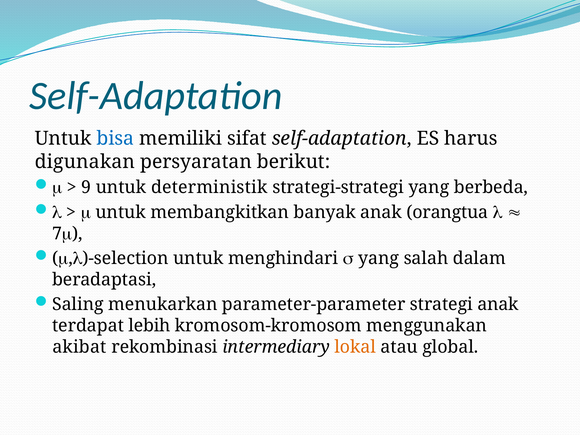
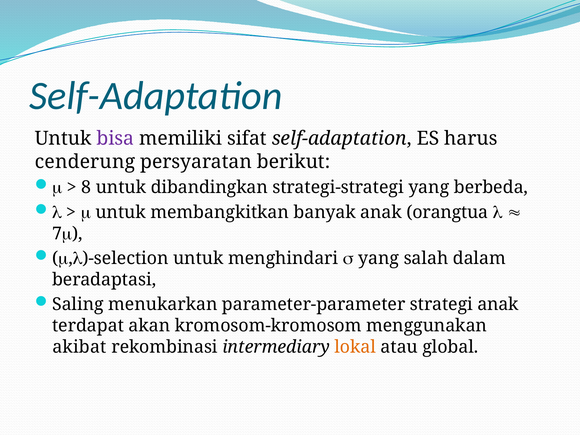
bisa colour: blue -> purple
digunakan: digunakan -> cenderung
9: 9 -> 8
deterministik: deterministik -> dibandingkan
lebih: lebih -> akan
